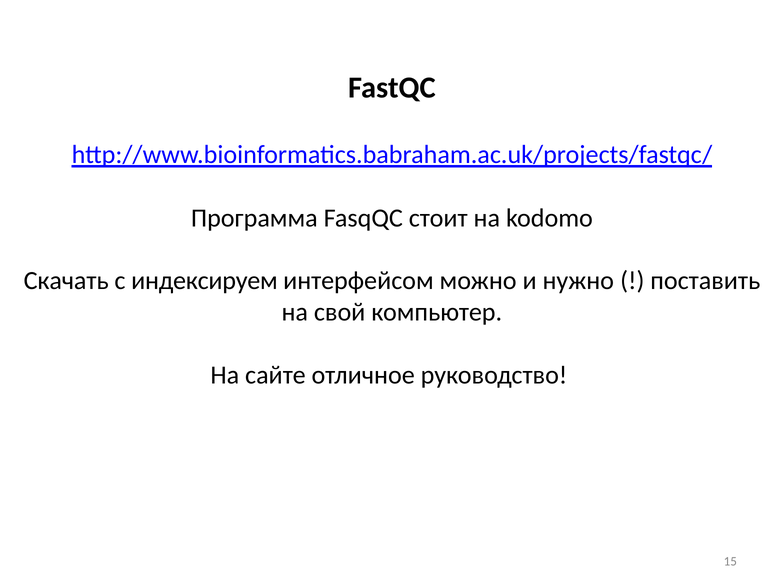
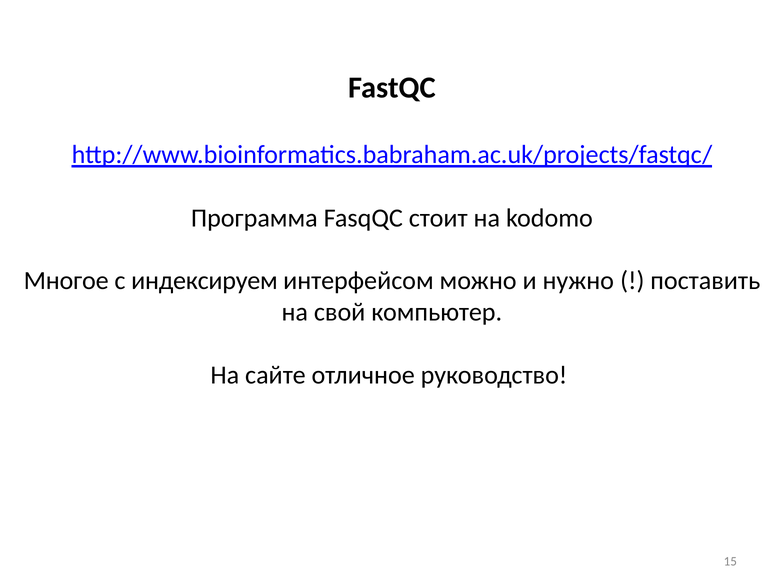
Скачать: Скачать -> Многое
